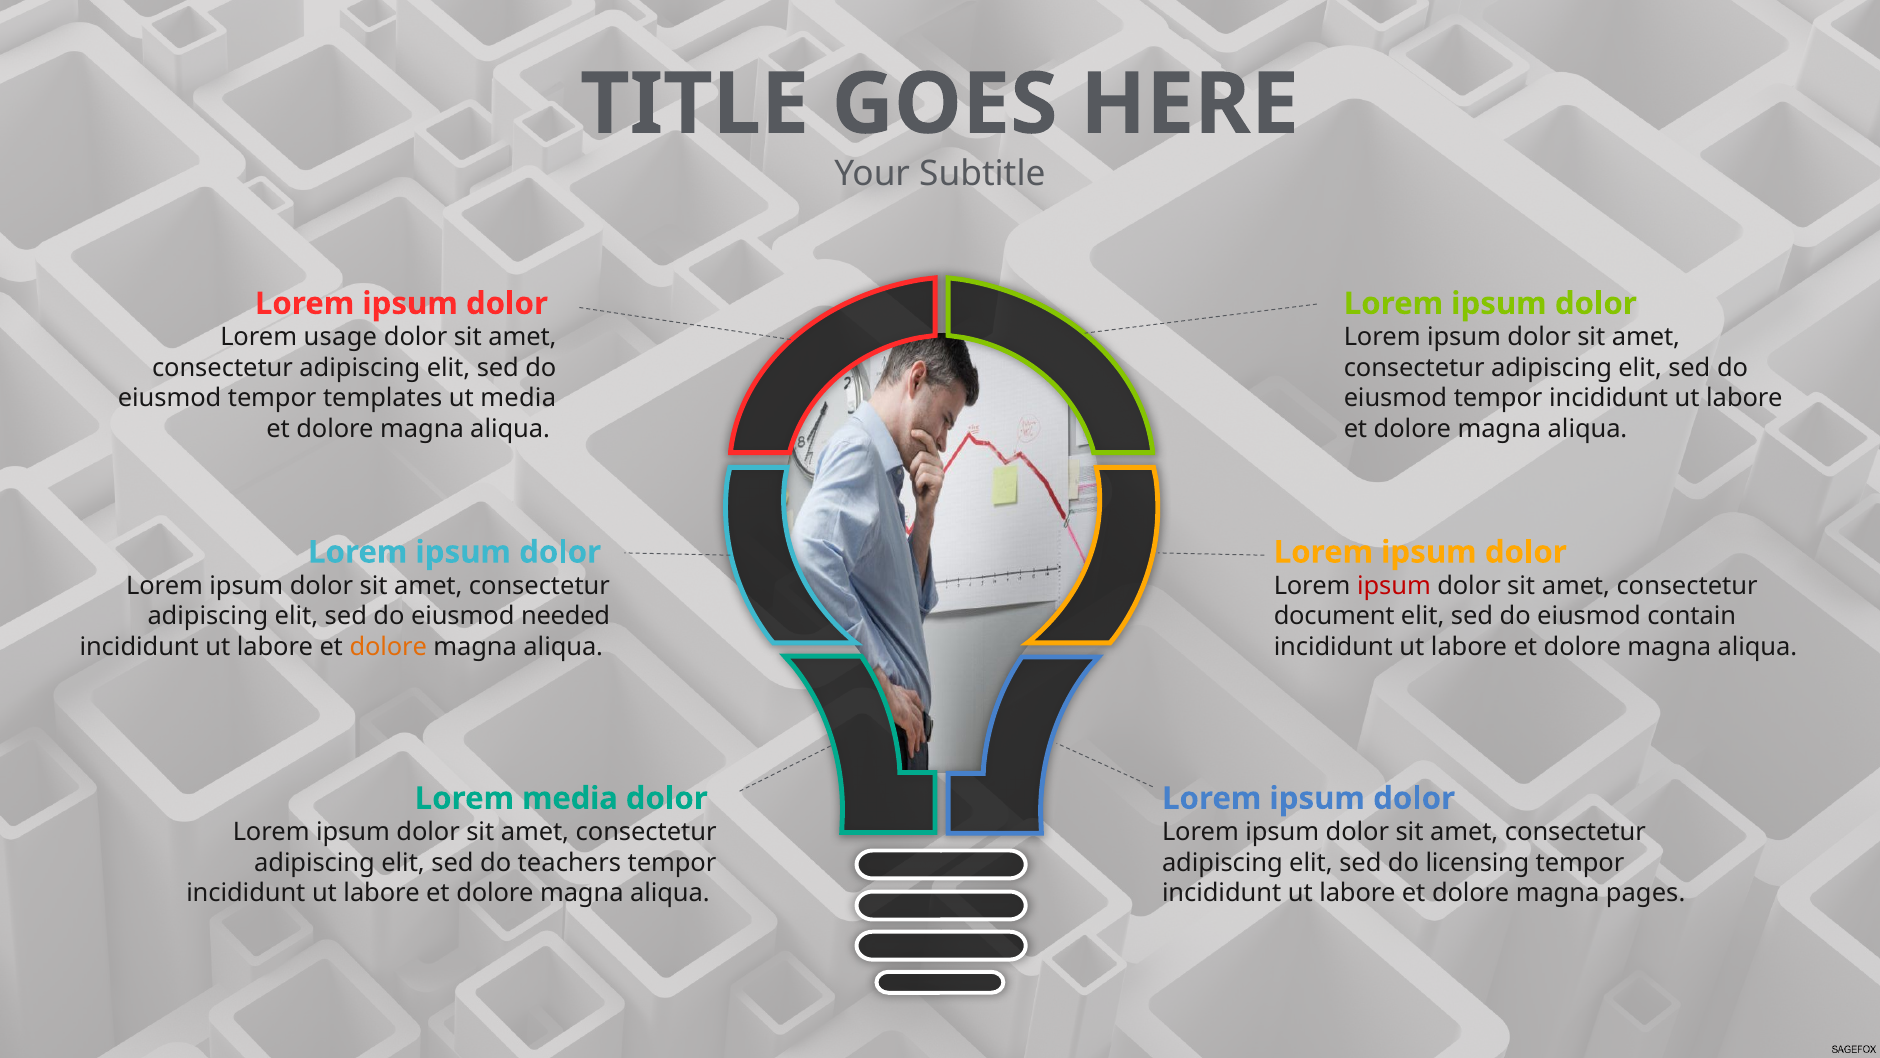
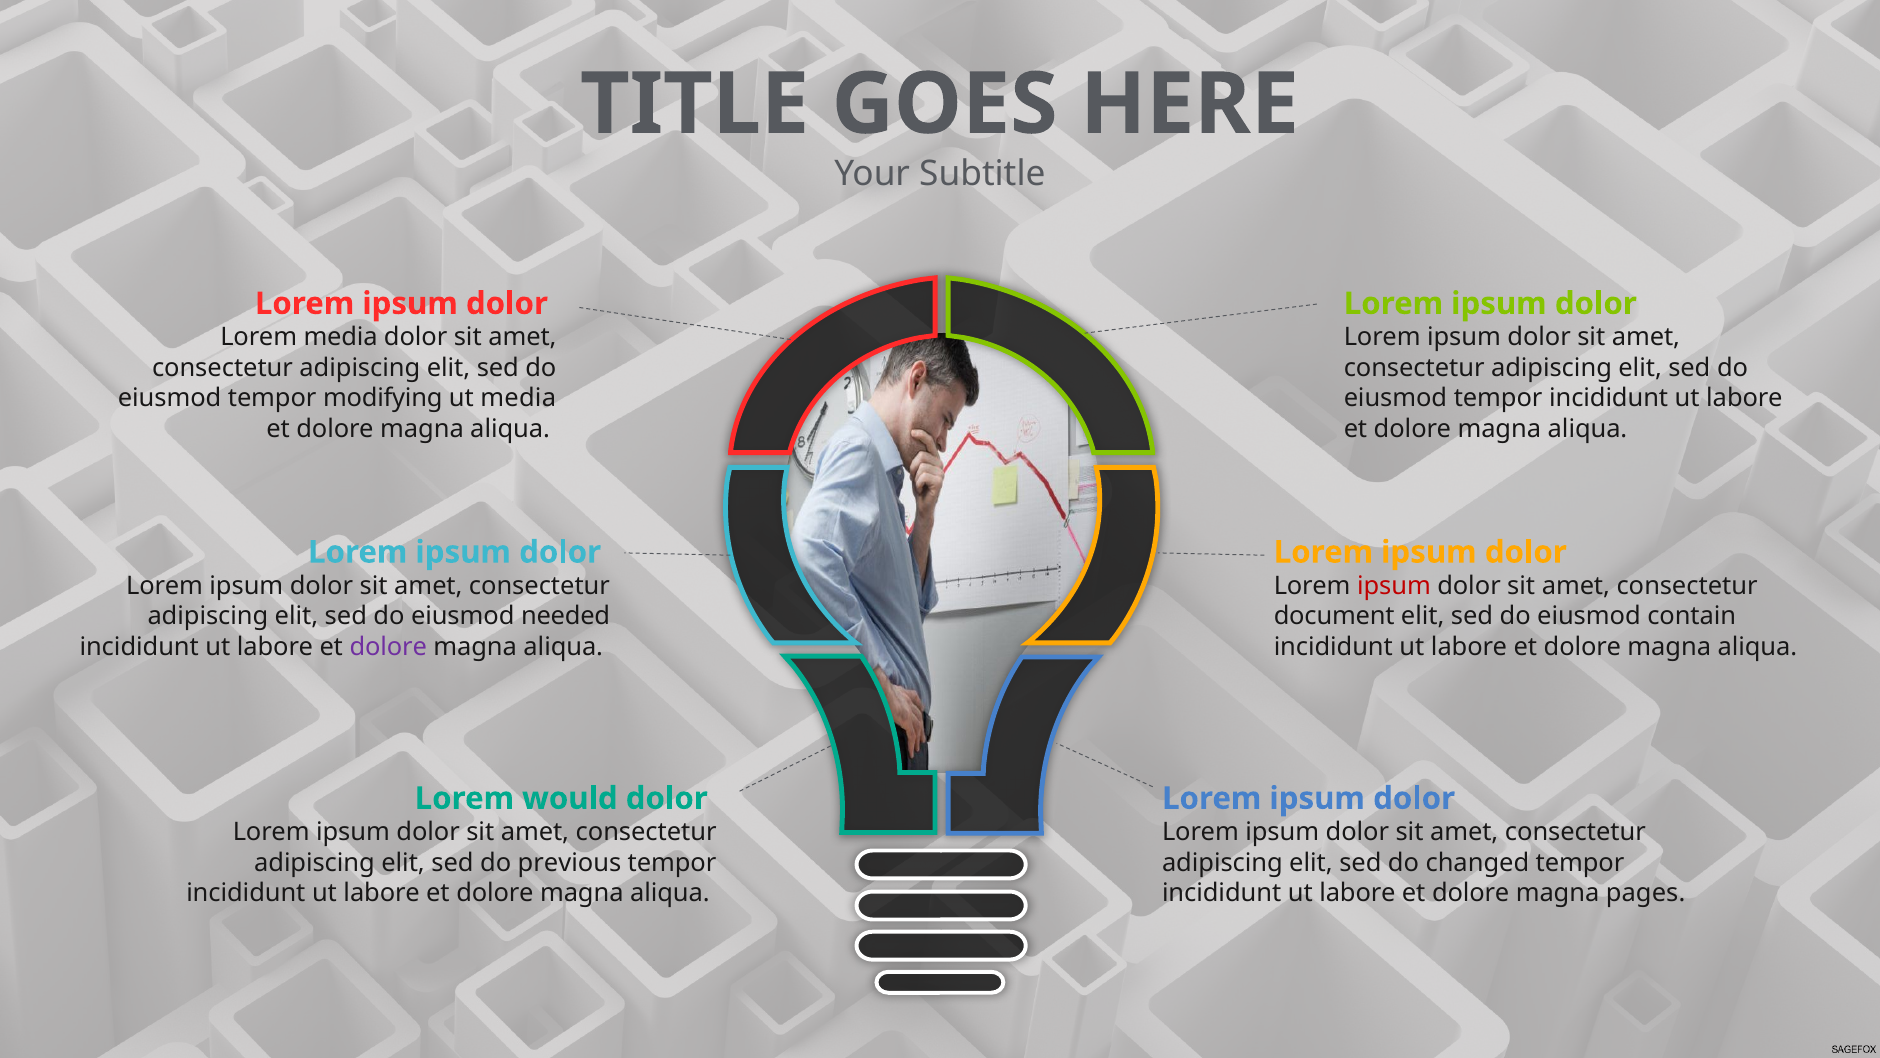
Lorem usage: usage -> media
templates: templates -> modifying
dolore at (388, 647) colour: orange -> purple
Lorem media: media -> would
teachers: teachers -> previous
licensing: licensing -> changed
